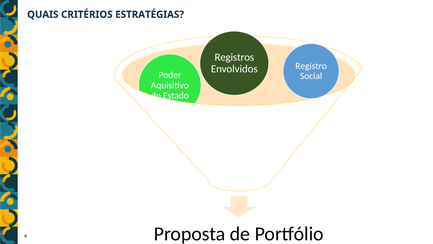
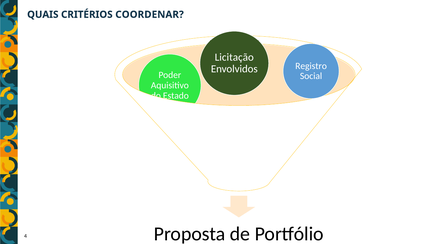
ESTRATÉGIAS: ESTRATÉGIAS -> COORDENAR
Registros: Registros -> Licitação
